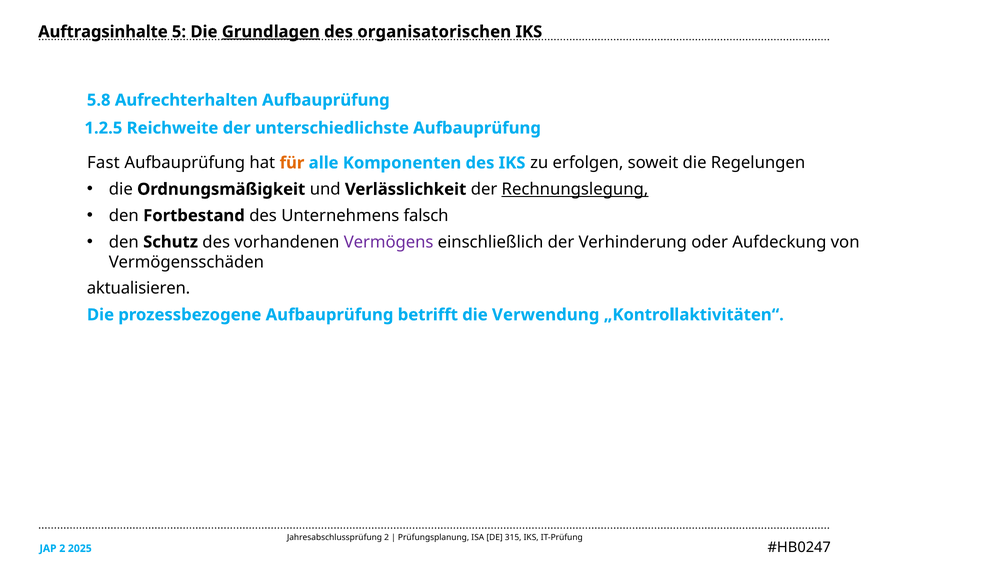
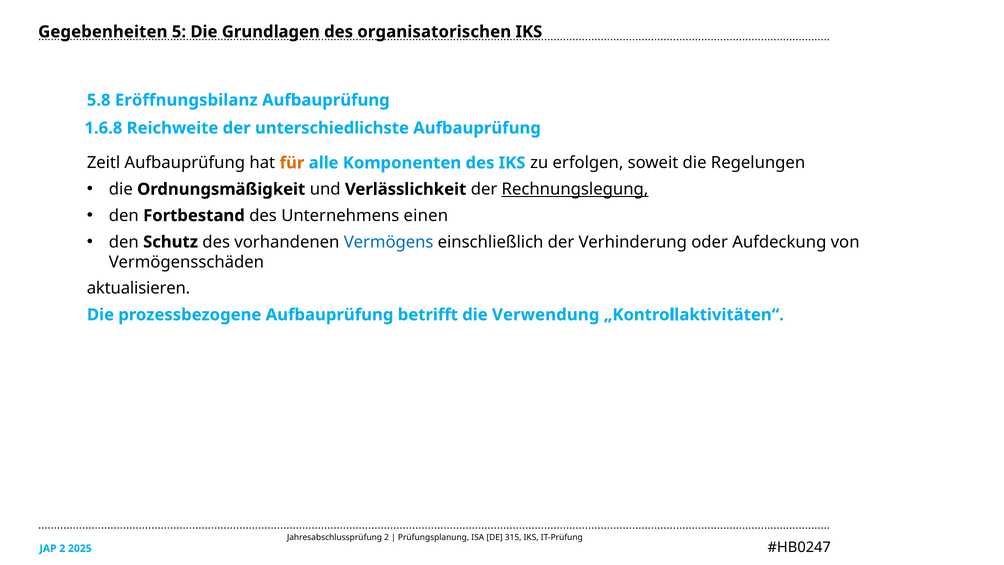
Auftragsinhalte: Auftragsinhalte -> Gegebenheiten
Grundlagen underline: present -> none
Aufrechterhalten: Aufrechterhalten -> Eröffnungsbilanz
1.2.5: 1.2.5 -> 1.6.8
Fast: Fast -> Zeitl
falsch: falsch -> einen
Vermögens colour: purple -> blue
